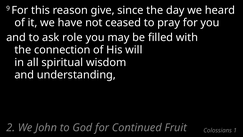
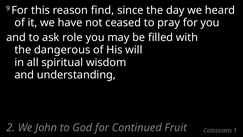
give: give -> find
connection: connection -> dangerous
